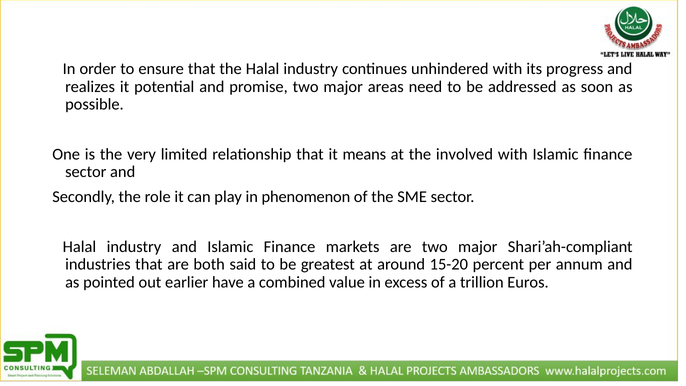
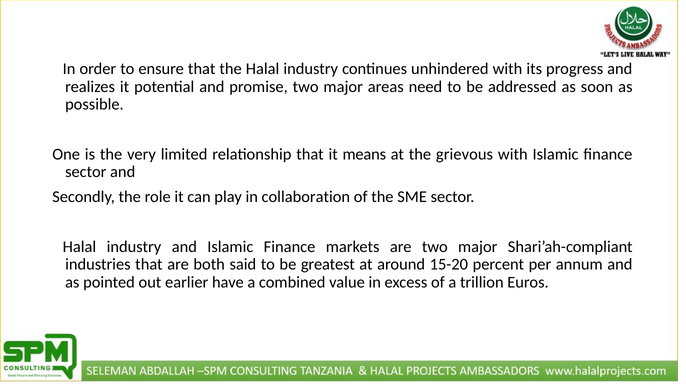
involved: involved -> grievous
phenomenon: phenomenon -> collaboration
